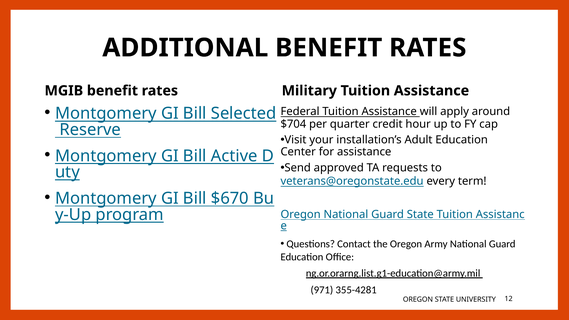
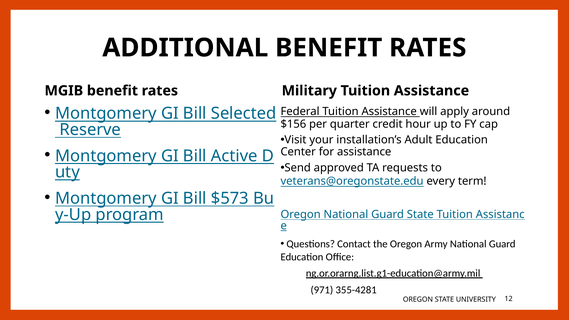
$704: $704 -> $156
$670: $670 -> $573
